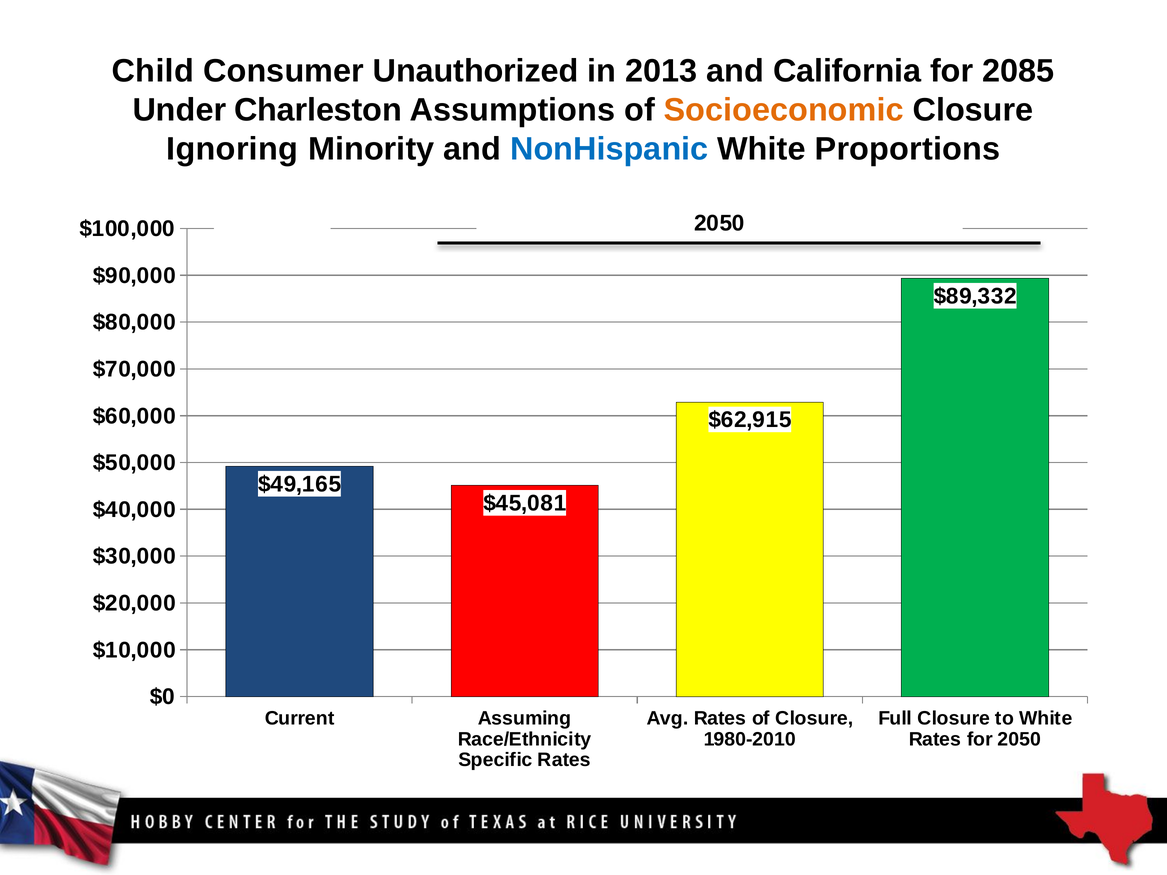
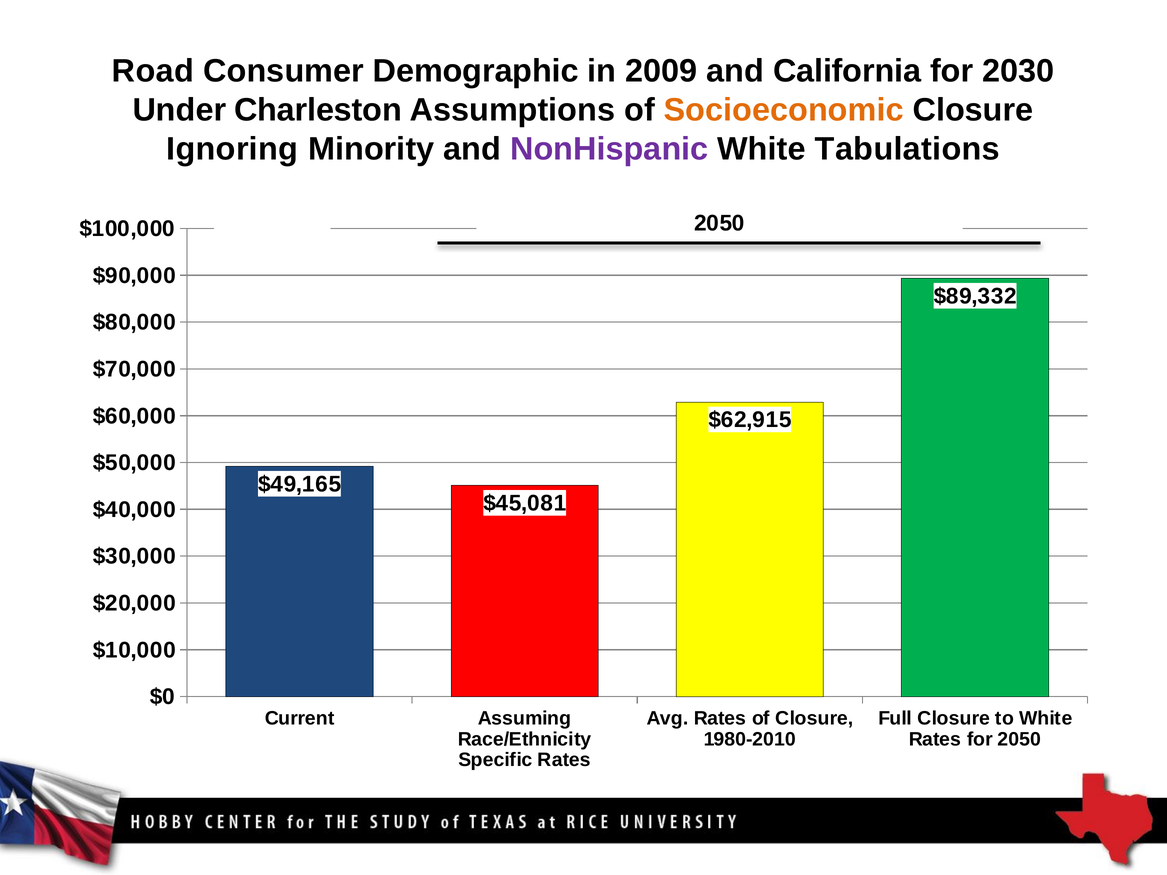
Child: Child -> Road
Unauthorized: Unauthorized -> Demographic
2013: 2013 -> 2009
2085: 2085 -> 2030
NonHispanic colour: blue -> purple
Proportions: Proportions -> Tabulations
